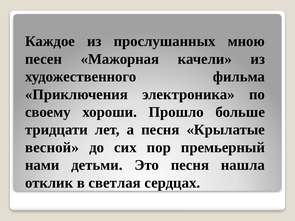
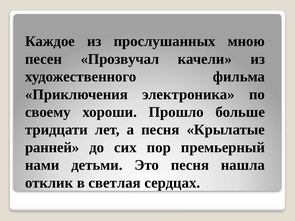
Мажорная: Мажорная -> Прозвучал
весной: весной -> ранней
